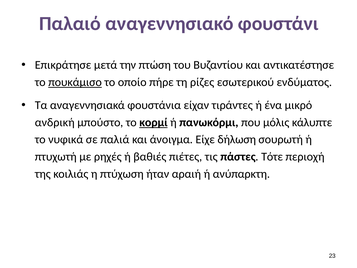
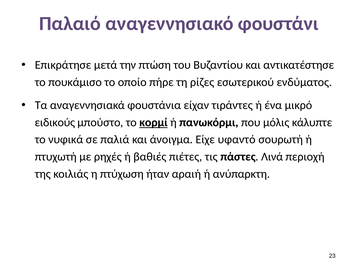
πουκάμισο underline: present -> none
ανδρική: ανδρική -> ειδικούς
δήλωση: δήλωση -> υφαντό
Τότε: Τότε -> Λινά
